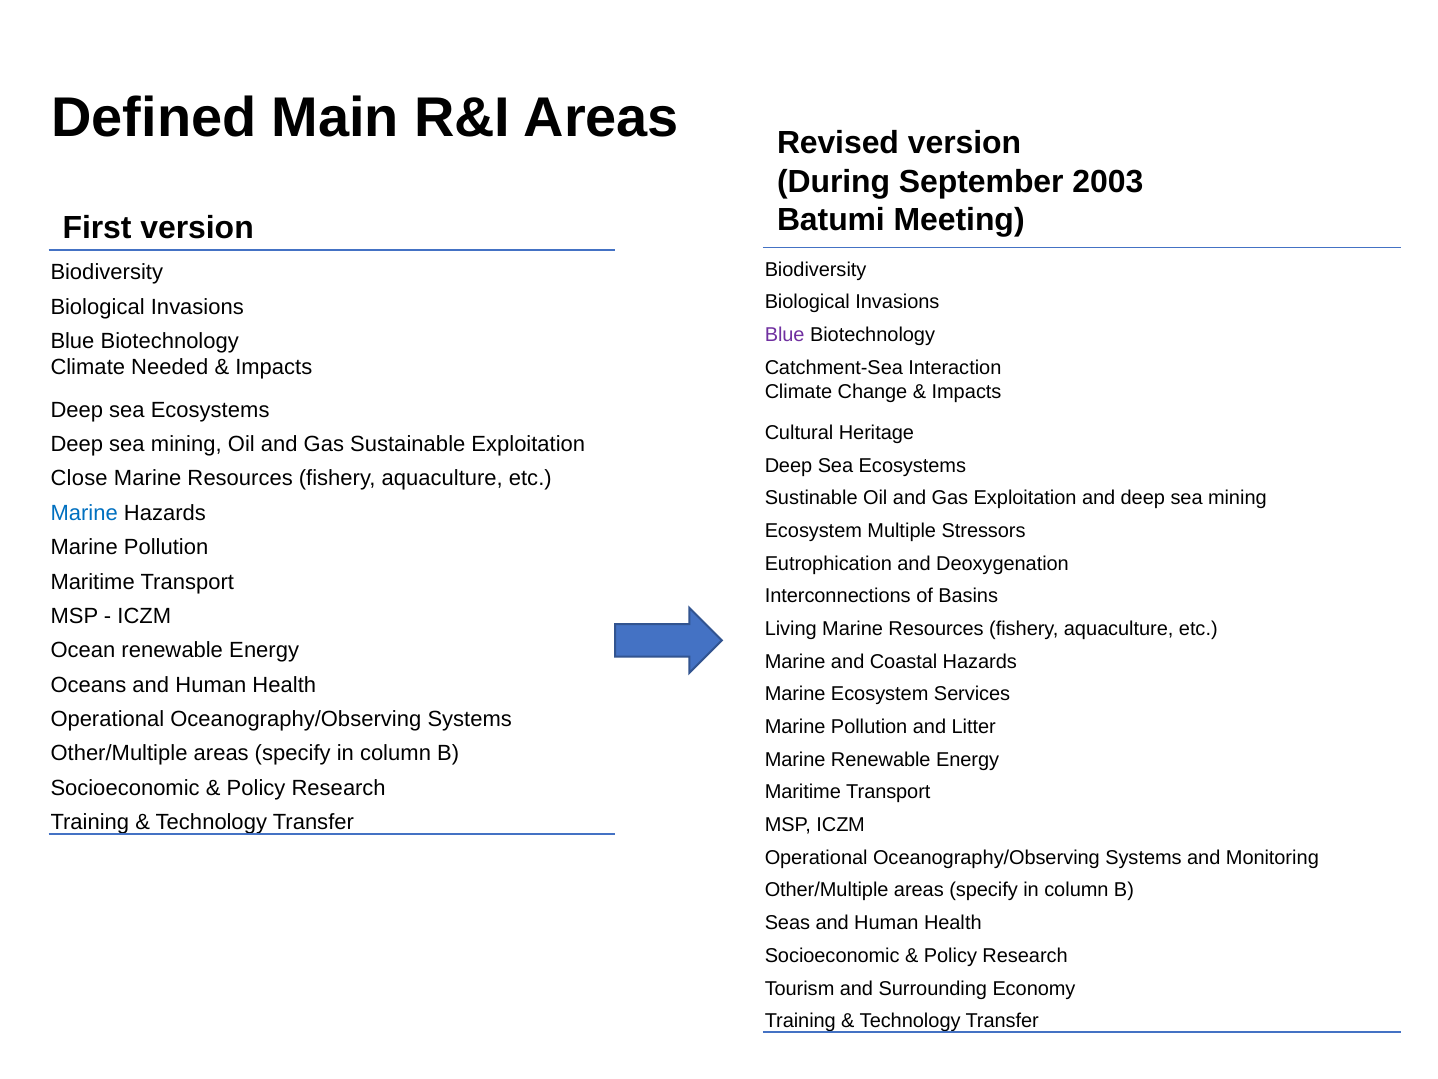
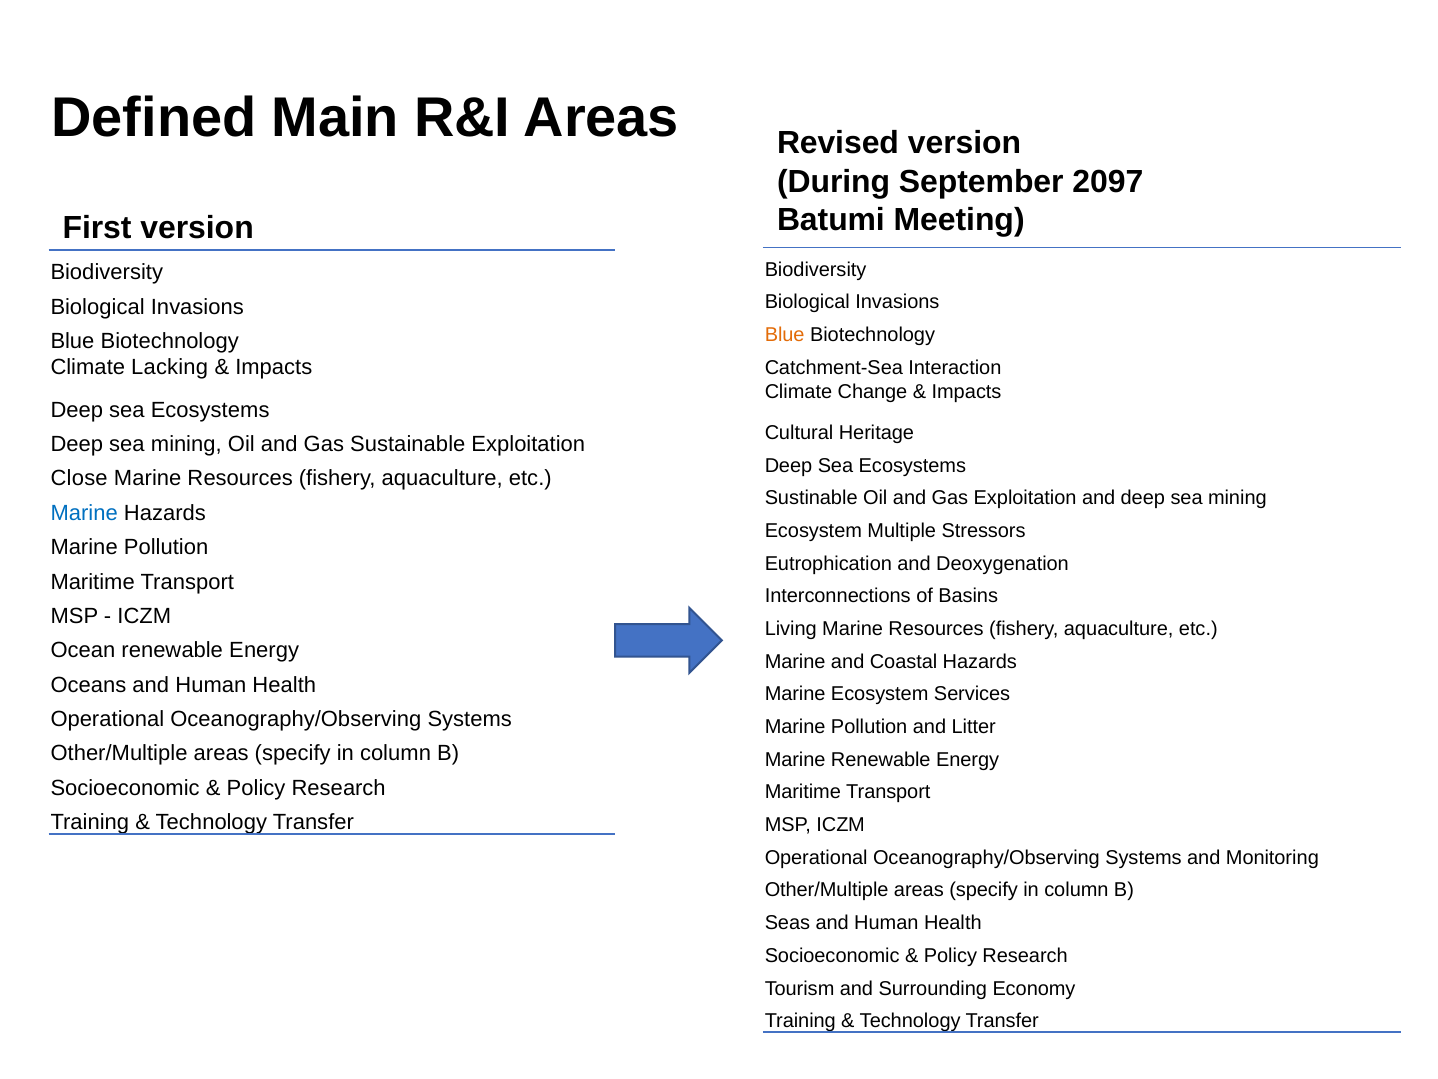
2003: 2003 -> 2097
Blue at (785, 335) colour: purple -> orange
Needed: Needed -> Lacking
